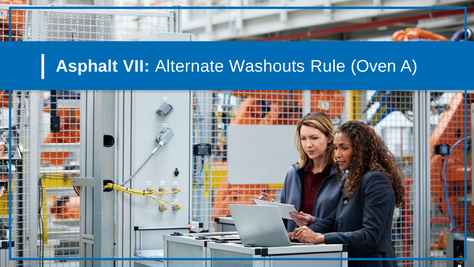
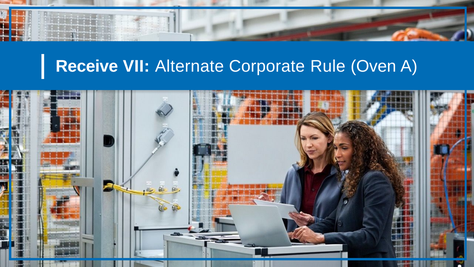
Asphalt: Asphalt -> Receive
Washouts: Washouts -> Corporate
